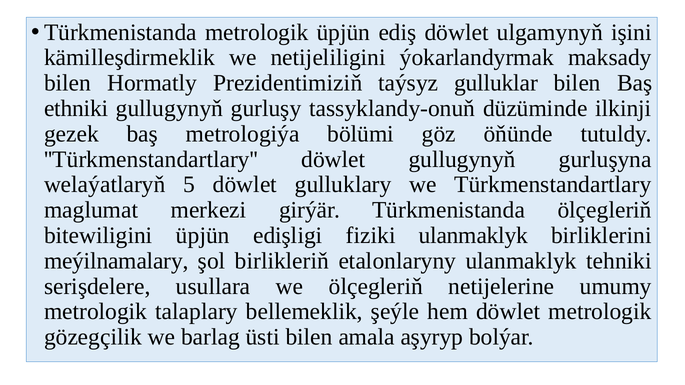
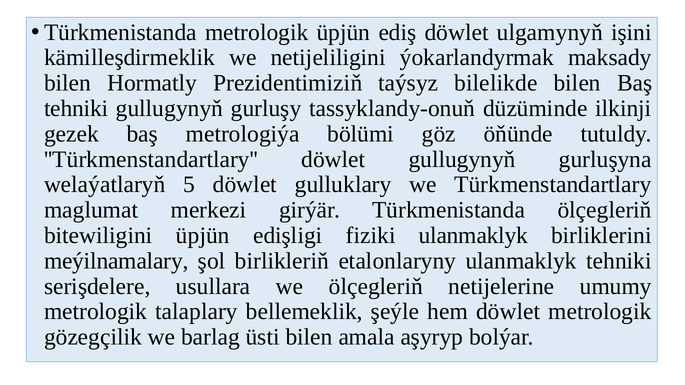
gulluklar: gulluklar -> bilelikde
ethniki at (76, 109): ethniki -> tehniki
